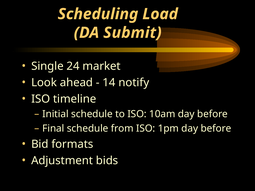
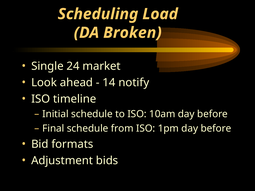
Submit: Submit -> Broken
